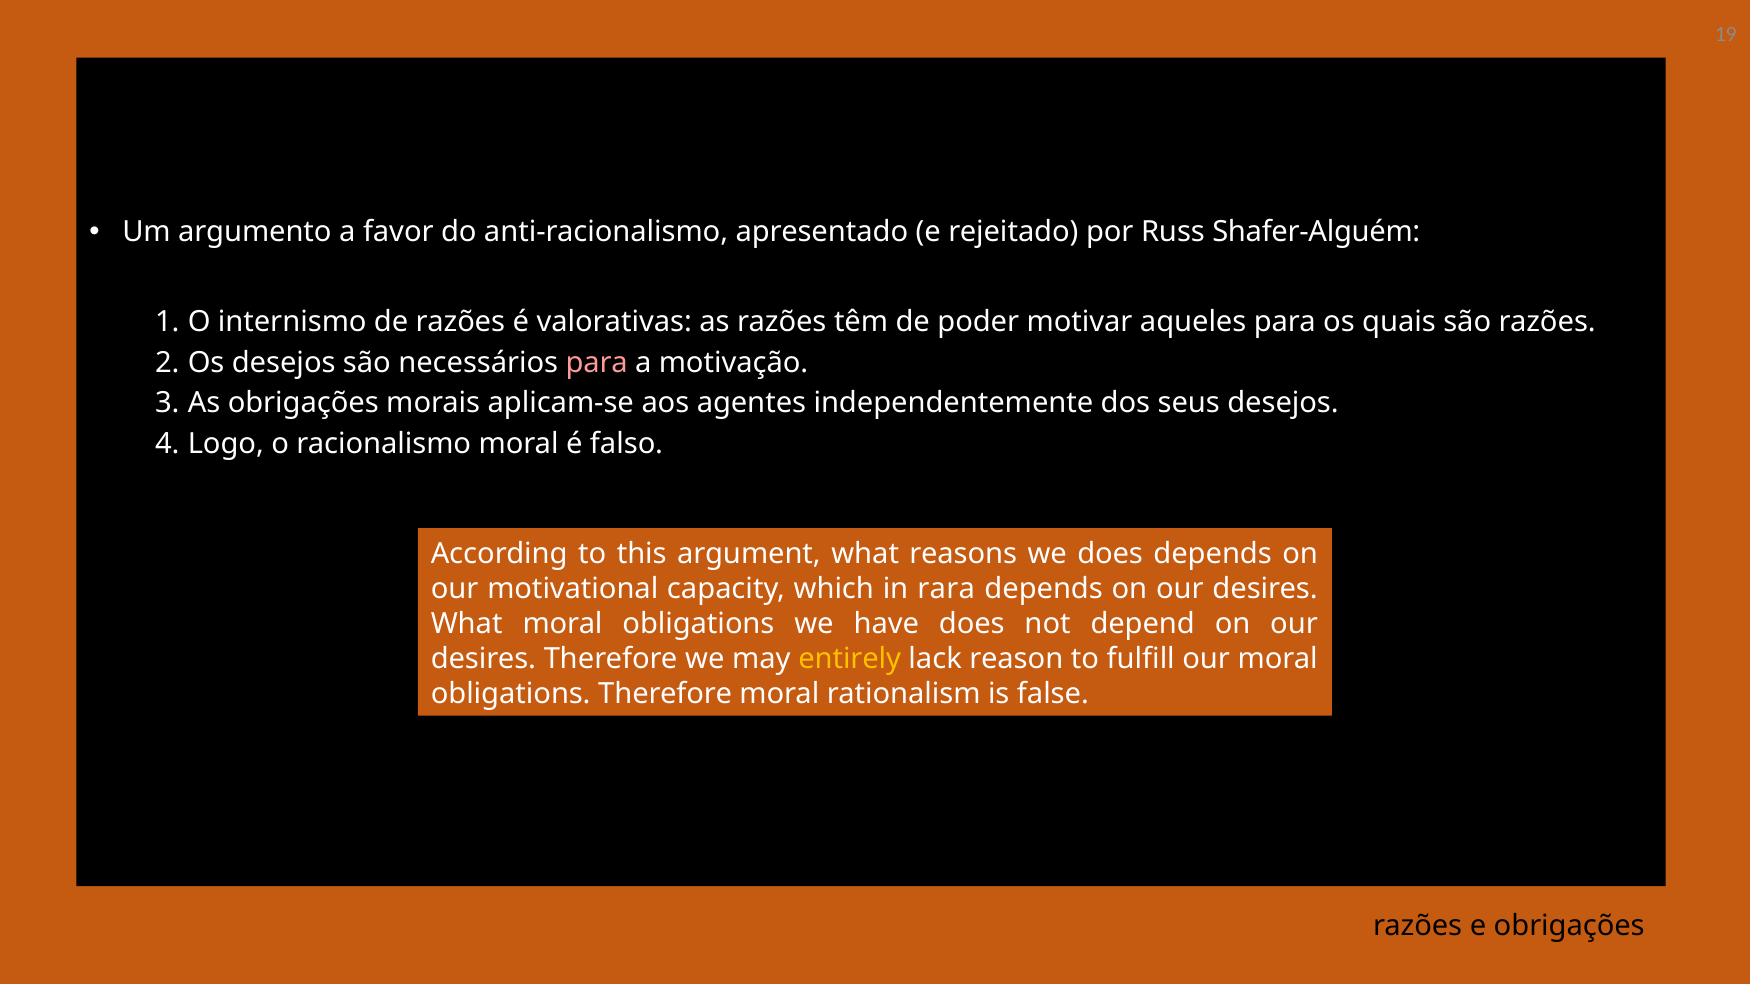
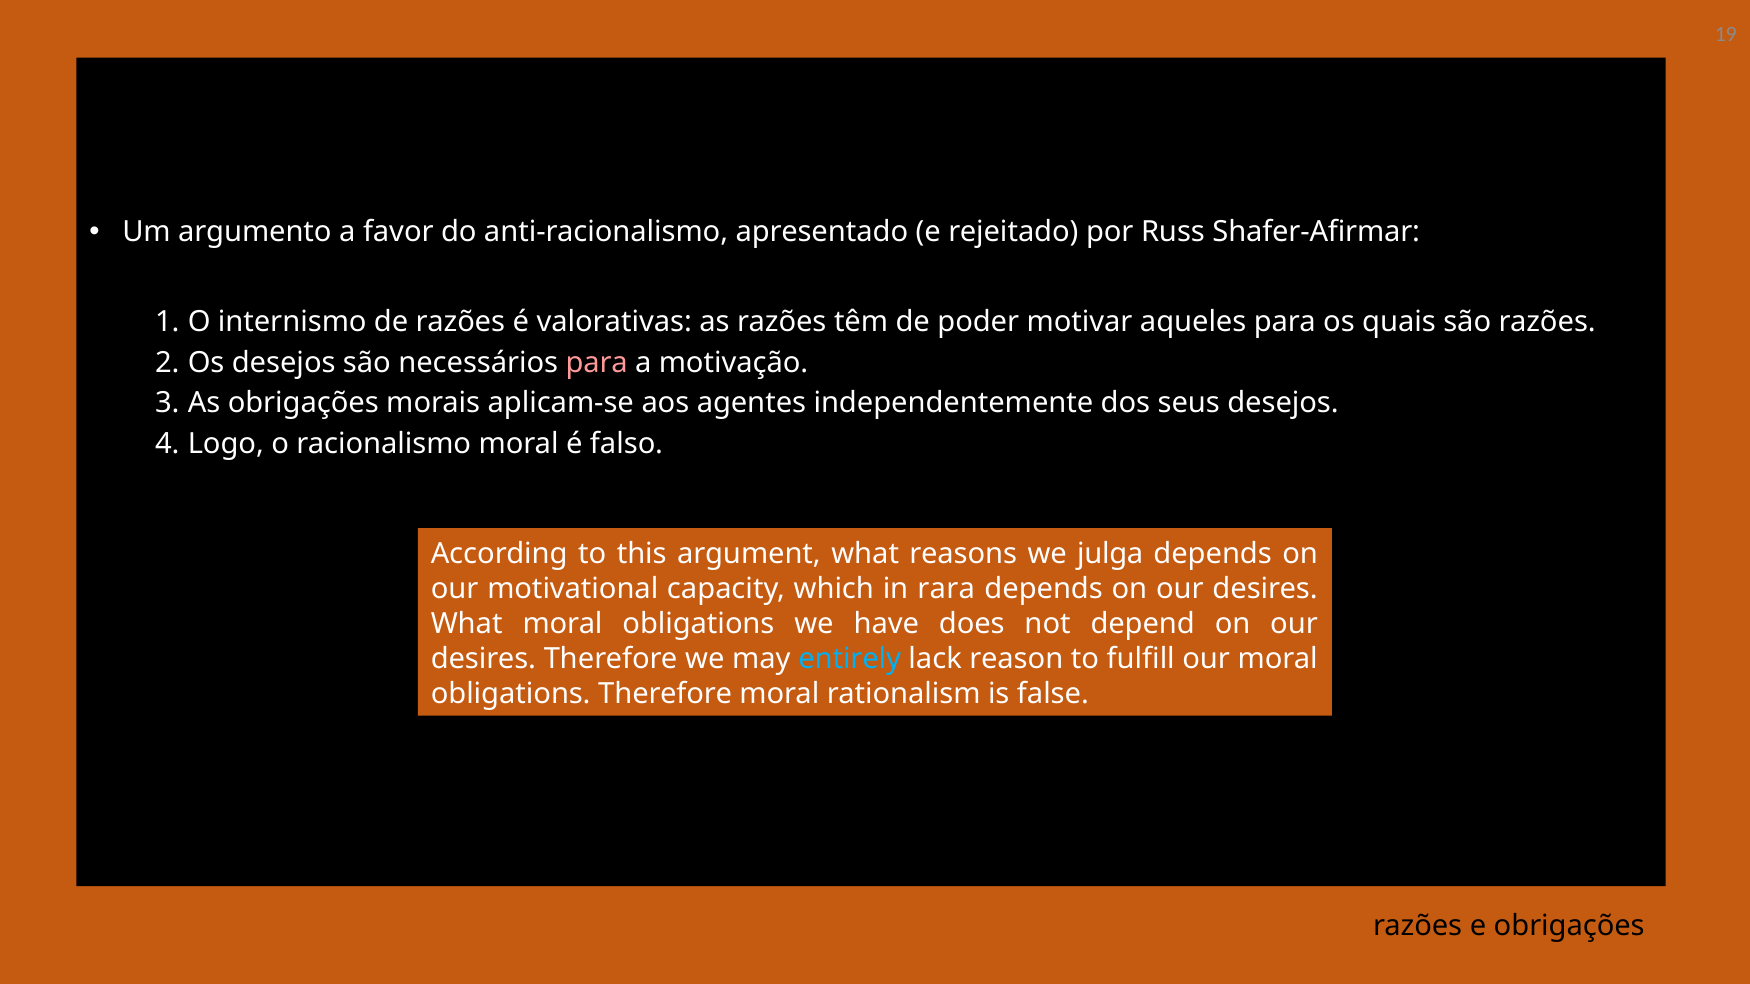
Shafer-Alguém: Shafer-Alguém -> Shafer-Afirmar
we does: does -> julga
entirely colour: yellow -> light blue
